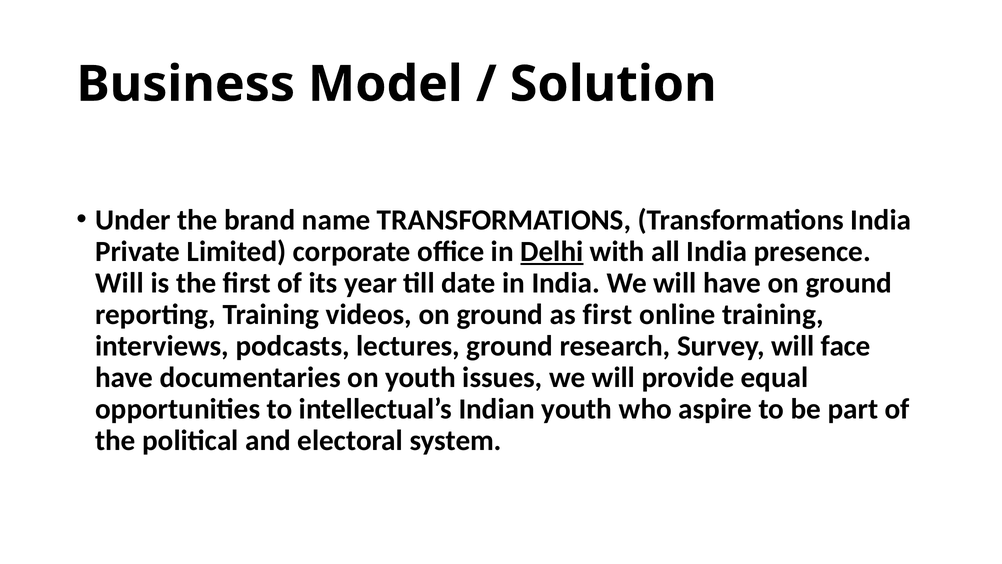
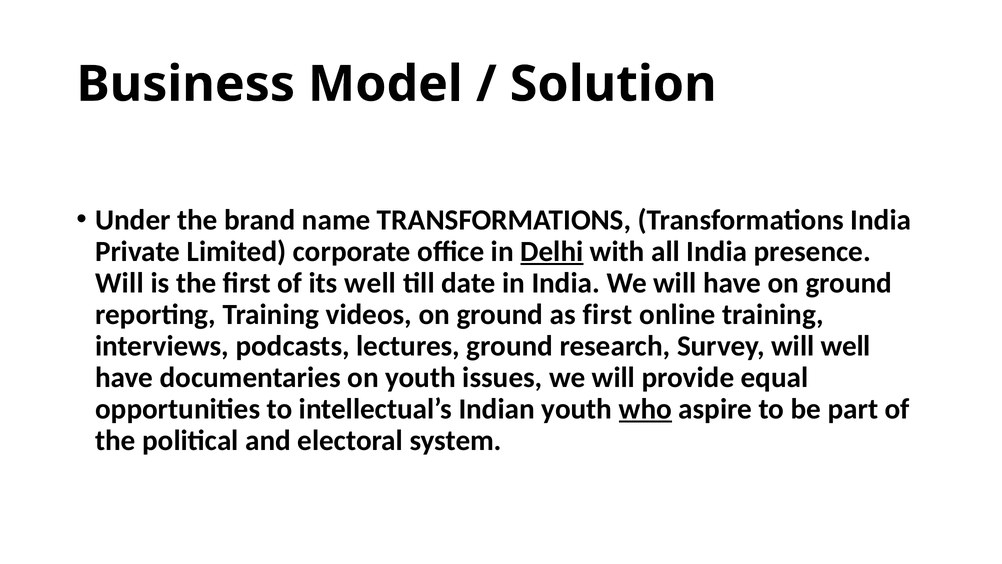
its year: year -> well
will face: face -> well
who underline: none -> present
